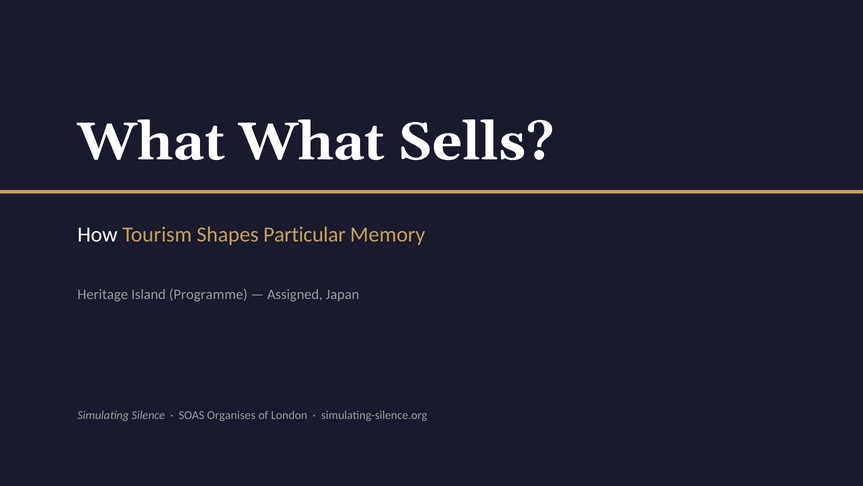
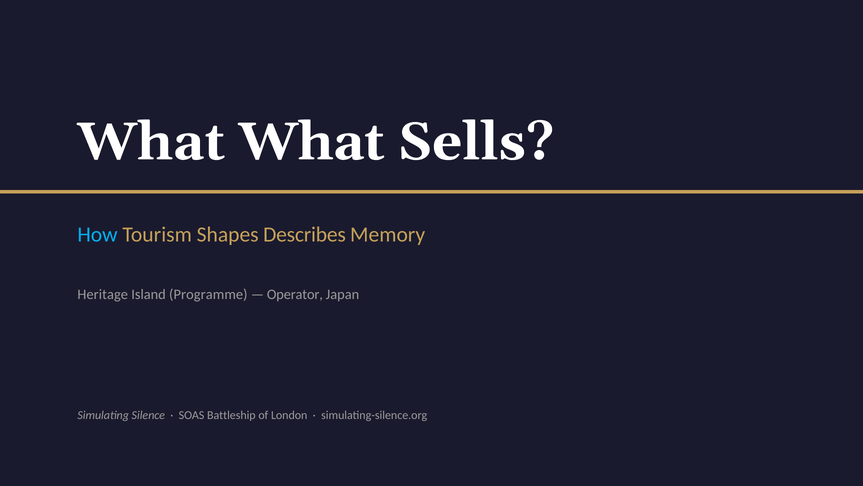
How colour: white -> light blue
Particular: Particular -> Describes
Assigned: Assigned -> Operator
Organises: Organises -> Battleship
